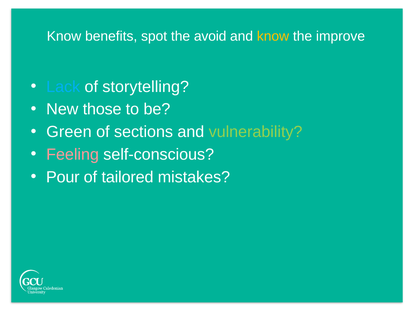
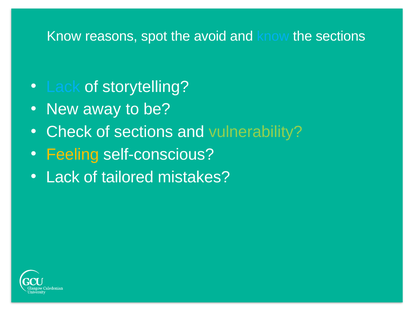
benefits: benefits -> reasons
know at (273, 36) colour: yellow -> light blue
the improve: improve -> sections
those: those -> away
Green: Green -> Check
Feeling colour: pink -> yellow
Pour at (63, 177): Pour -> Lack
